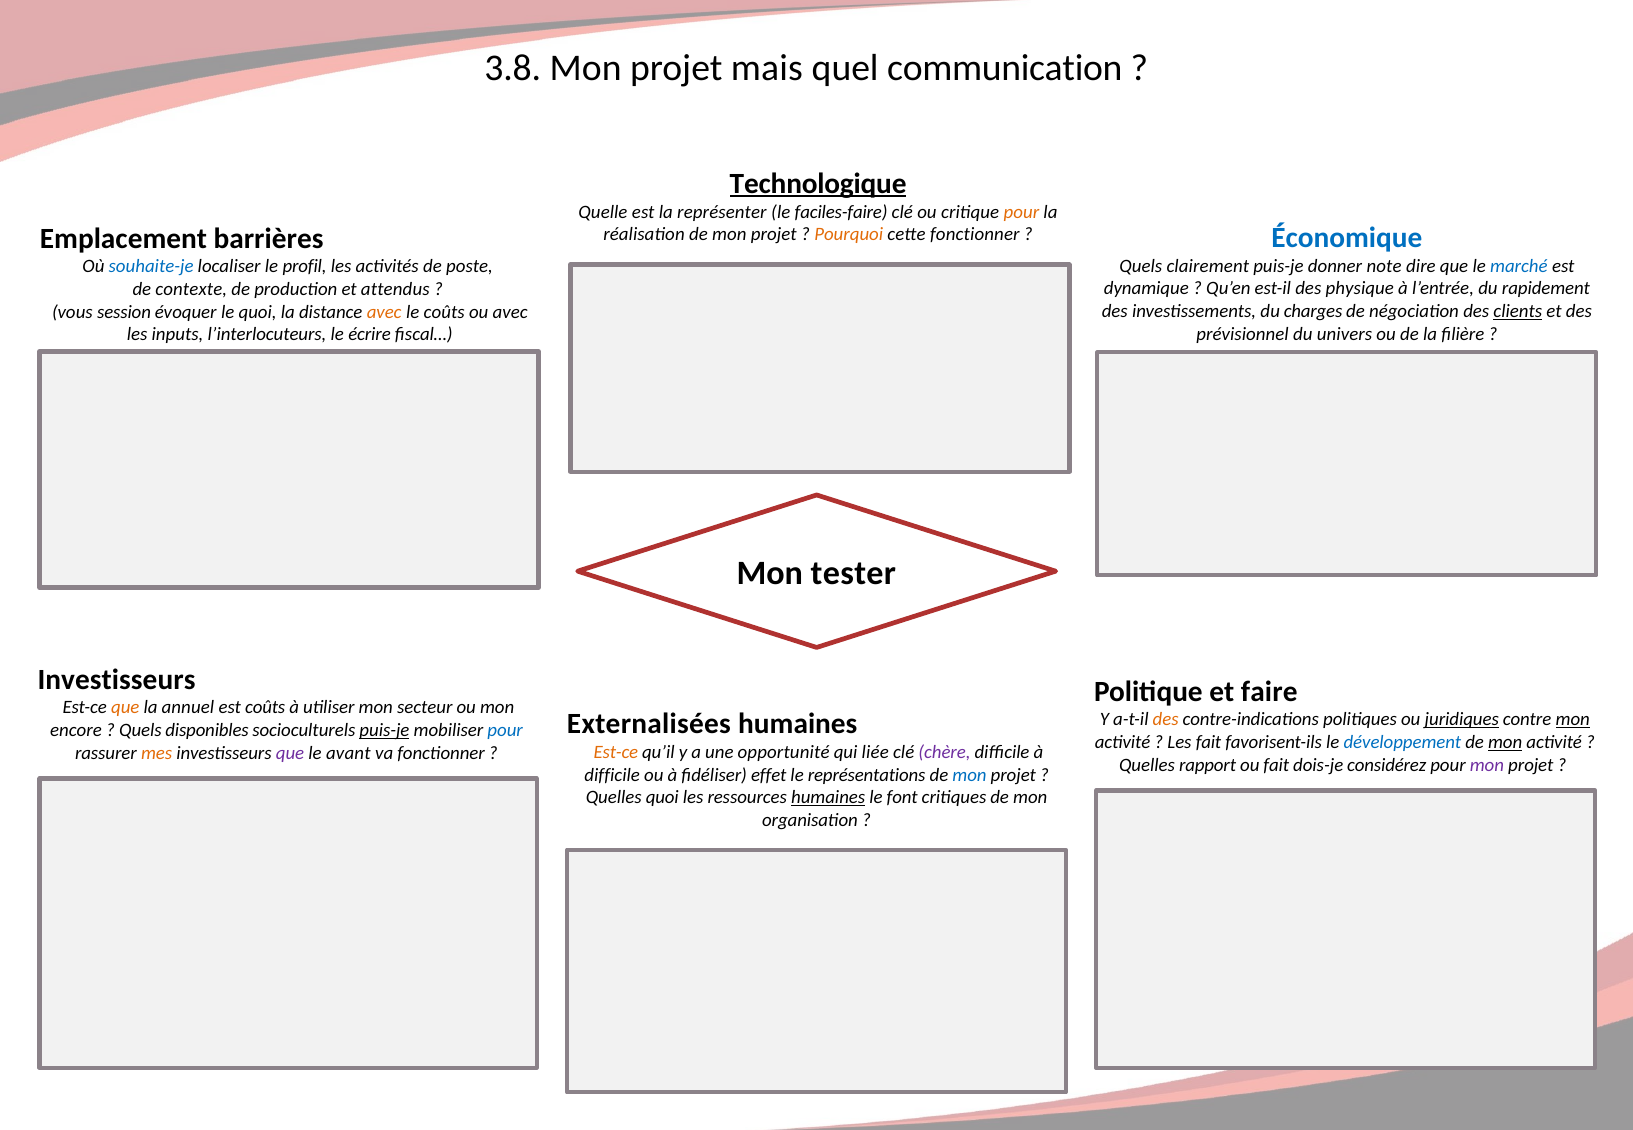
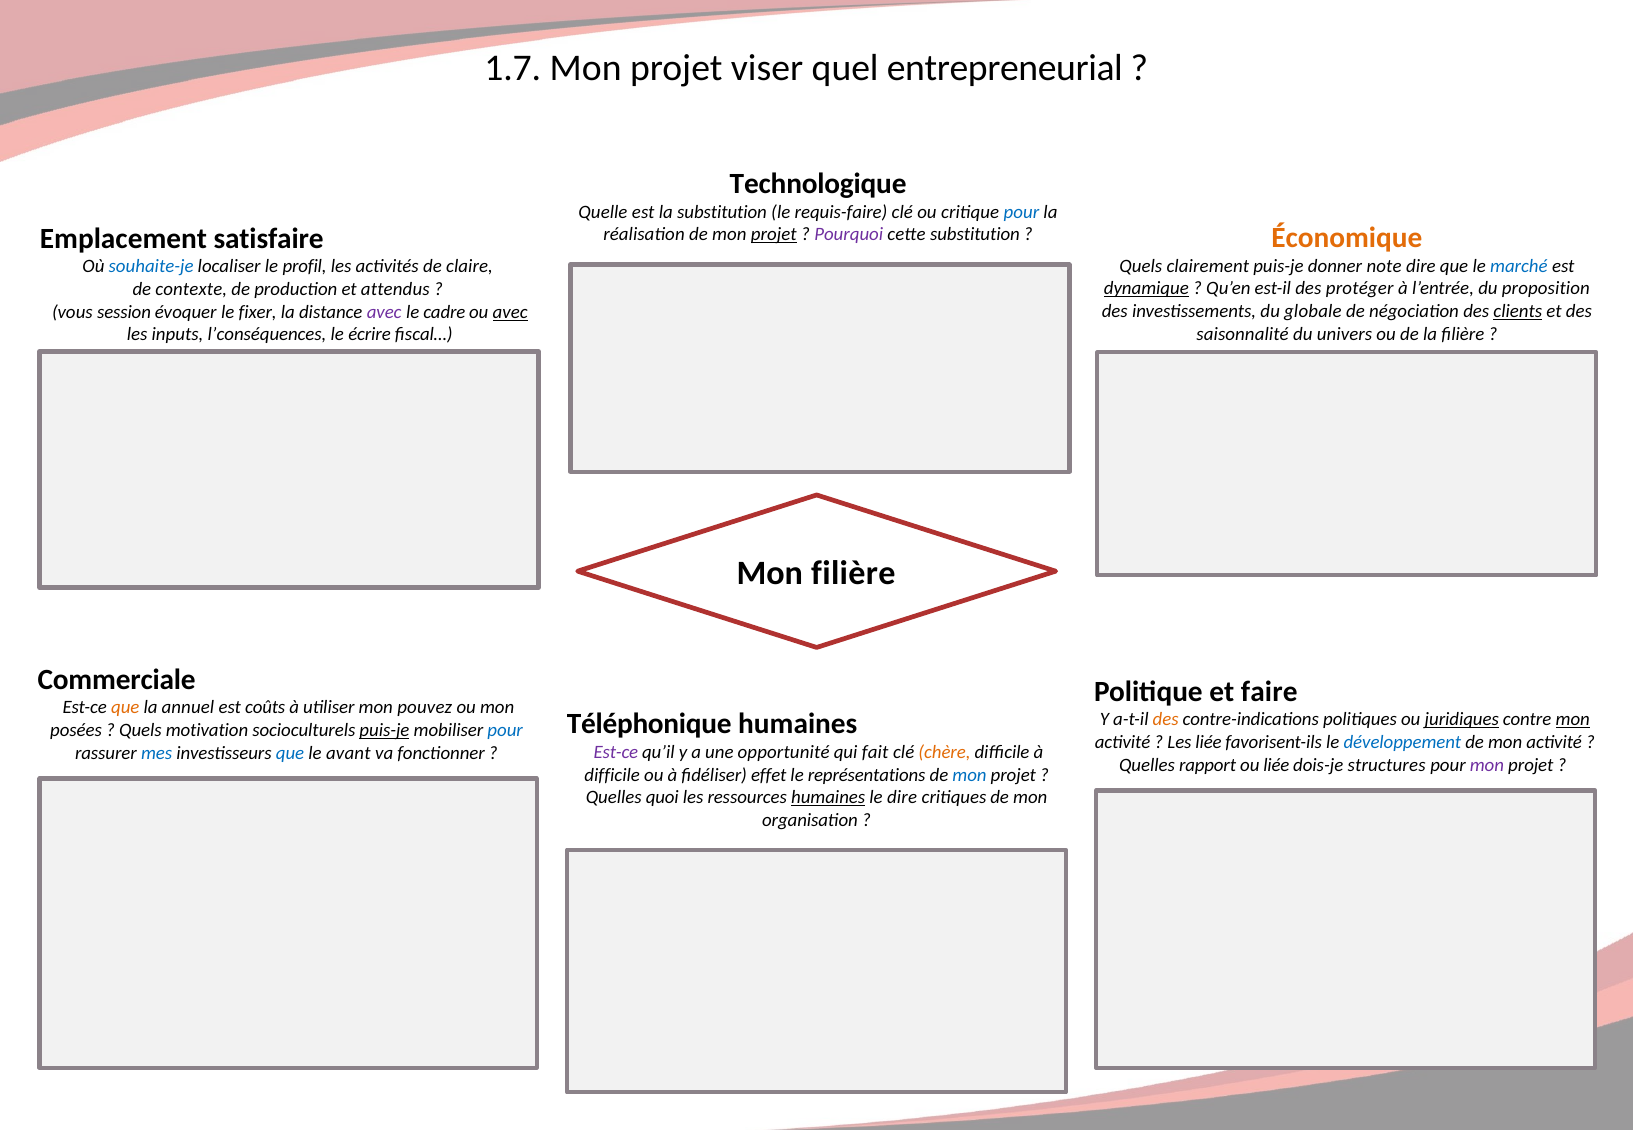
3.8: 3.8 -> 1.7
mais: mais -> viser
communication: communication -> entrepreneurial
Technologique underline: present -> none
la représenter: représenter -> substitution
faciles-faire: faciles-faire -> requis-faire
pour at (1021, 212) colour: orange -> blue
Économique colour: blue -> orange
barrières: barrières -> satisfaire
projet at (774, 235) underline: none -> present
Pourquoi colour: orange -> purple
cette fonctionner: fonctionner -> substitution
poste: poste -> claire
dynamique underline: none -> present
physique: physique -> protéger
rapidement: rapidement -> proposition
charges: charges -> globale
le quoi: quoi -> fixer
avec at (384, 312) colour: orange -> purple
le coûts: coûts -> cadre
avec at (510, 312) underline: none -> present
prévisionnel: prévisionnel -> saisonnalité
l’interlocuteurs: l’interlocuteurs -> l’conséquences
Mon tester: tester -> filière
Investisseurs at (117, 680): Investisseurs -> Commerciale
secteur: secteur -> pouvez
Externalisées: Externalisées -> Téléphonique
encore: encore -> posées
disponibles: disponibles -> motivation
Les fait: fait -> liée
mon at (1505, 743) underline: present -> none
Est-ce at (616, 753) colour: orange -> purple
liée: liée -> fait
chère colour: purple -> orange
mes colour: orange -> blue
que at (290, 753) colour: purple -> blue
ou fait: fait -> liée
considérez: considérez -> structures
le font: font -> dire
